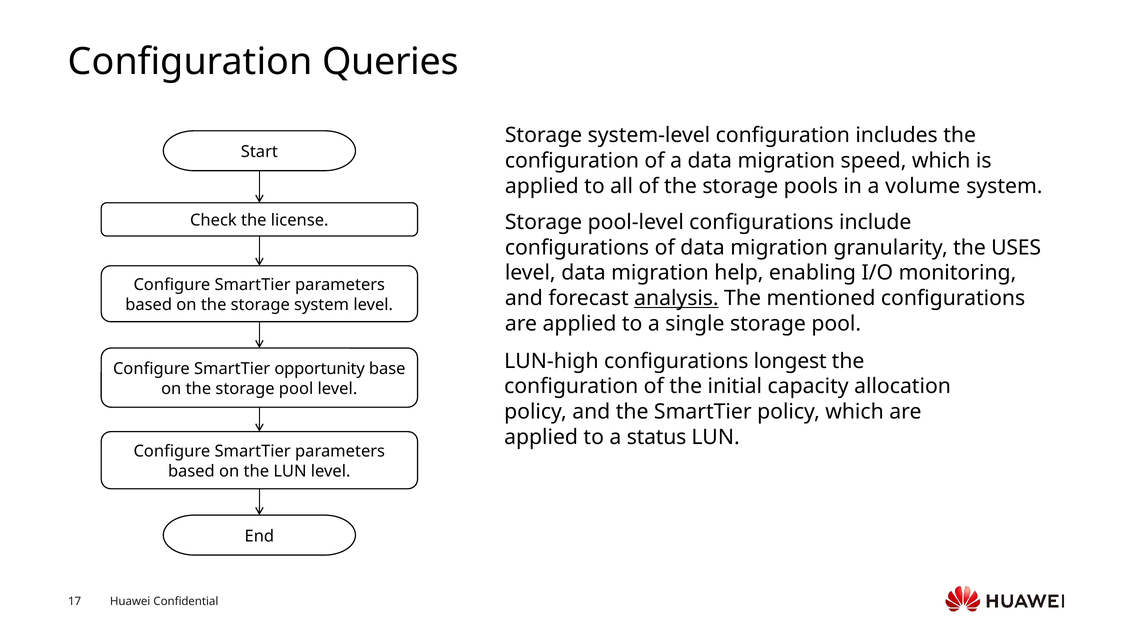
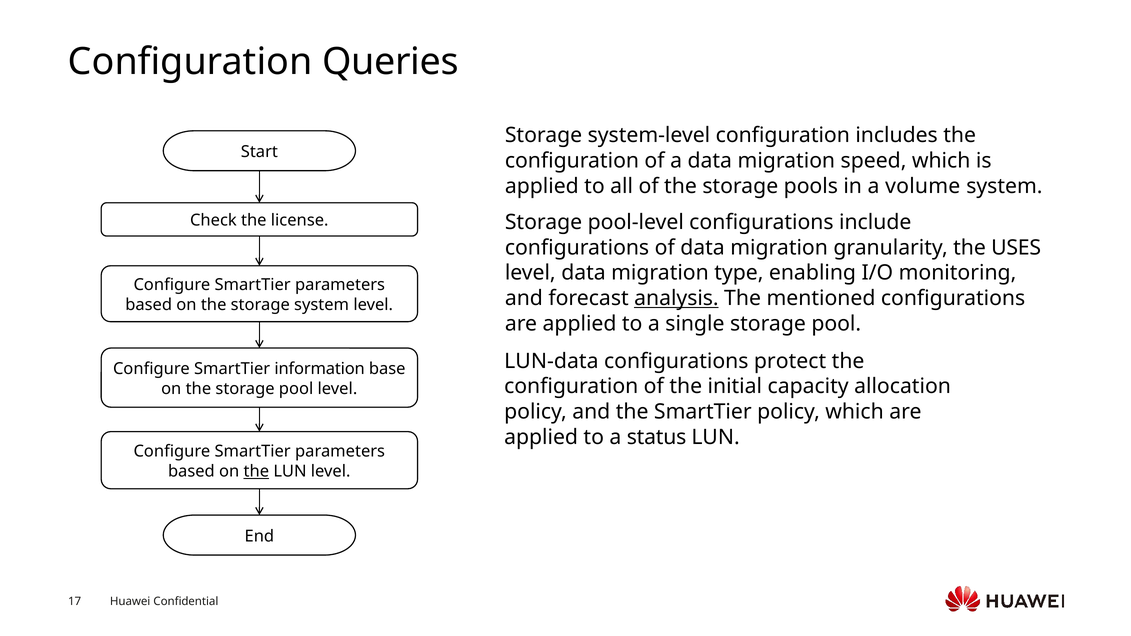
help: help -> type
LUN-high: LUN-high -> LUN-data
longest: longest -> protect
opportunity: opportunity -> information
the at (256, 471) underline: none -> present
